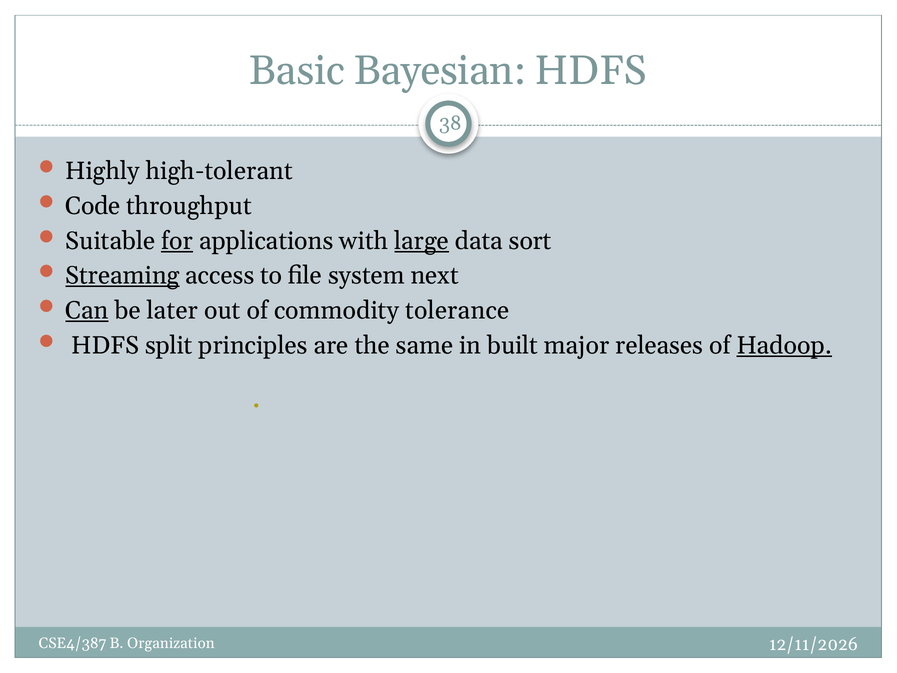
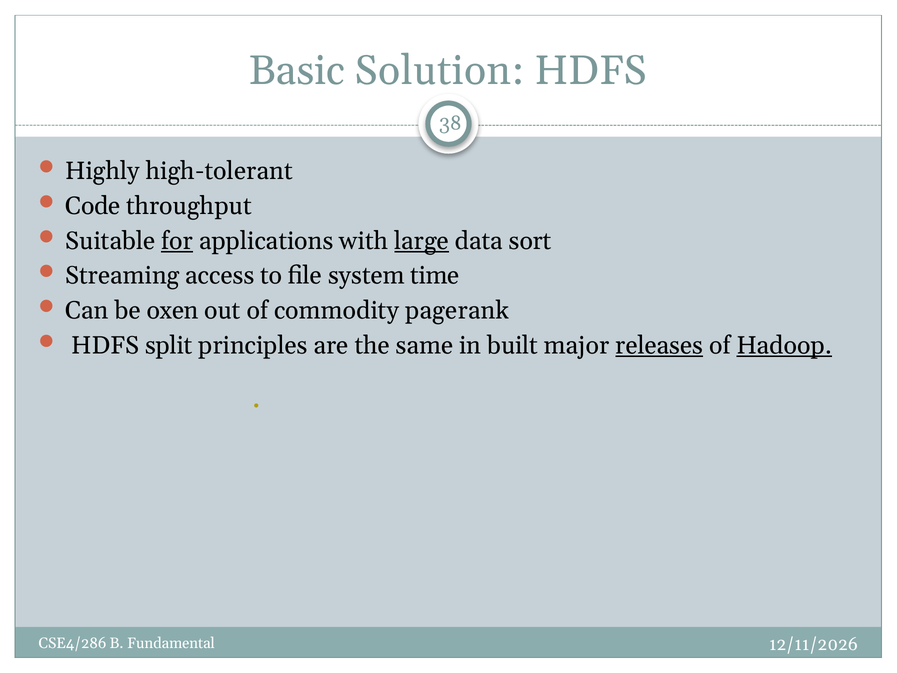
Bayesian: Bayesian -> Solution
Streaming underline: present -> none
next: next -> time
Can underline: present -> none
later: later -> oxen
tolerance: tolerance -> pagerank
releases underline: none -> present
CSE4/387: CSE4/387 -> CSE4/286
Organization: Organization -> Fundamental
